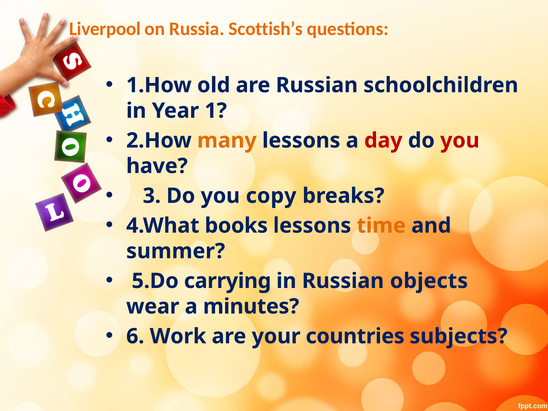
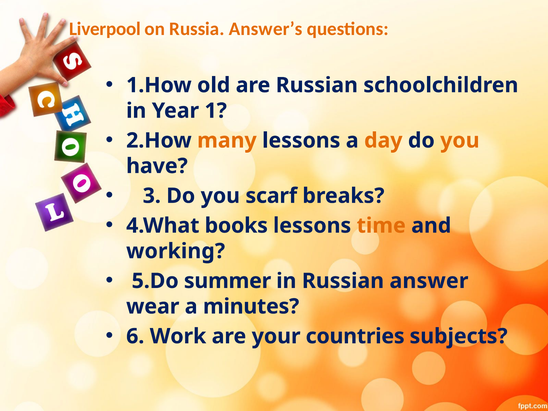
Scottish’s: Scottish’s -> Answer’s
day colour: red -> orange
you at (460, 141) colour: red -> orange
copy: copy -> scarf
summer: summer -> working
carrying: carrying -> summer
objects: objects -> answer
